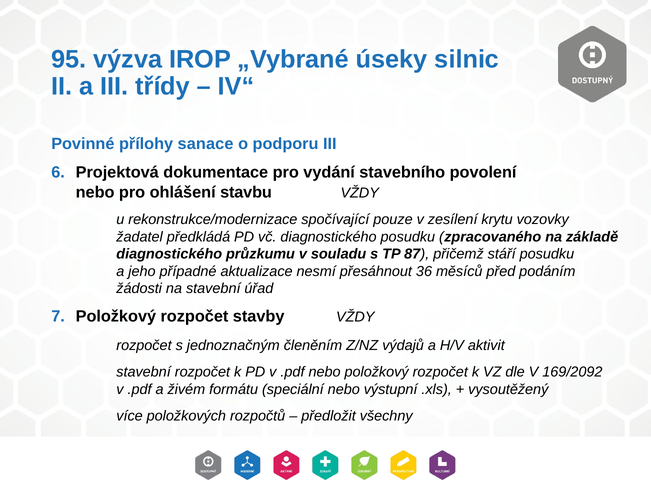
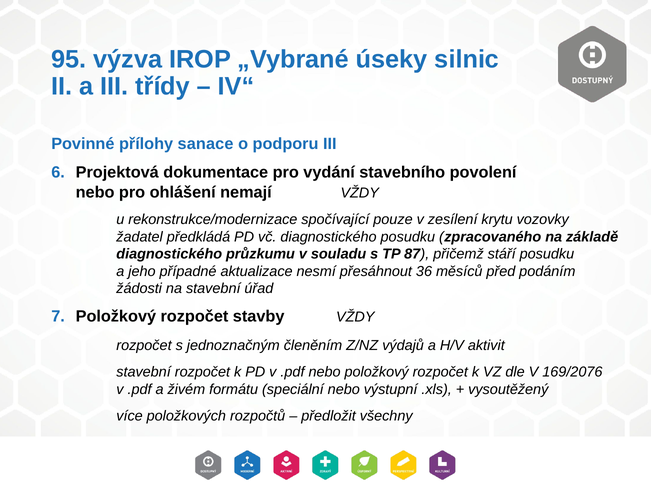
stavbu: stavbu -> nemají
169/2092: 169/2092 -> 169/2076
